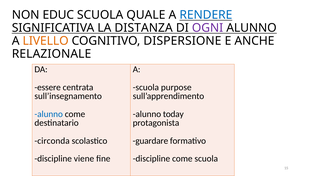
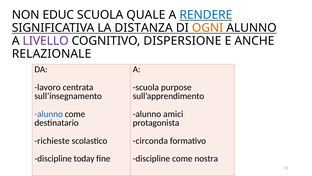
OGNI colour: purple -> orange
LIVELLO colour: orange -> purple
essere: essere -> lavoro
today: today -> amici
circonda: circonda -> richieste
guardare: guardare -> circonda
viene: viene -> today
come scuola: scuola -> nostra
